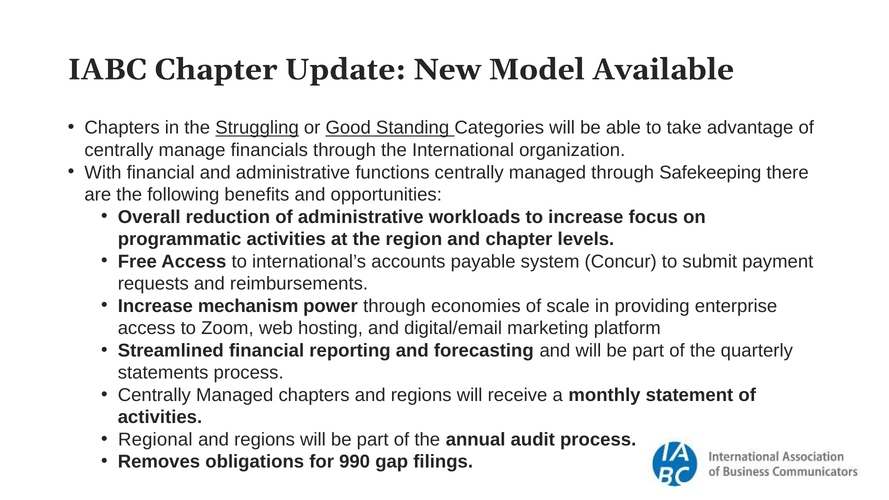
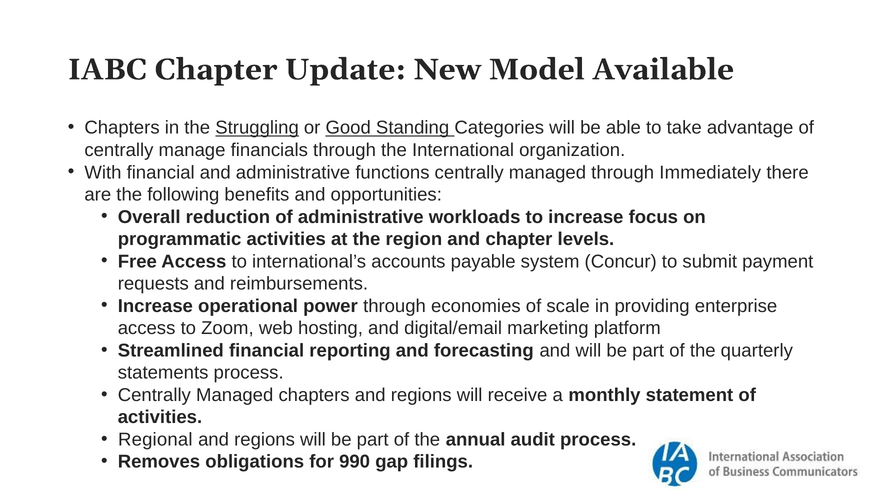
Safekeeping: Safekeeping -> Immediately
mechanism: mechanism -> operational
